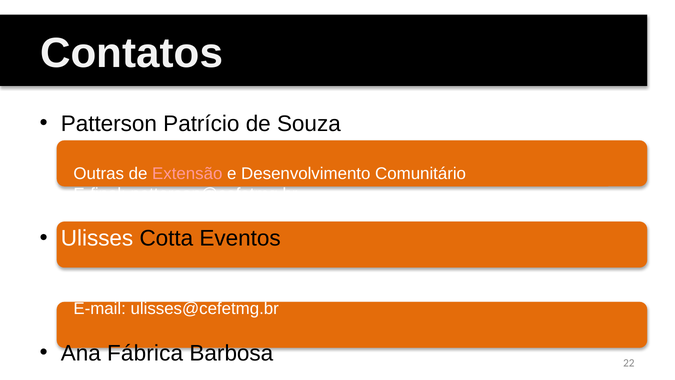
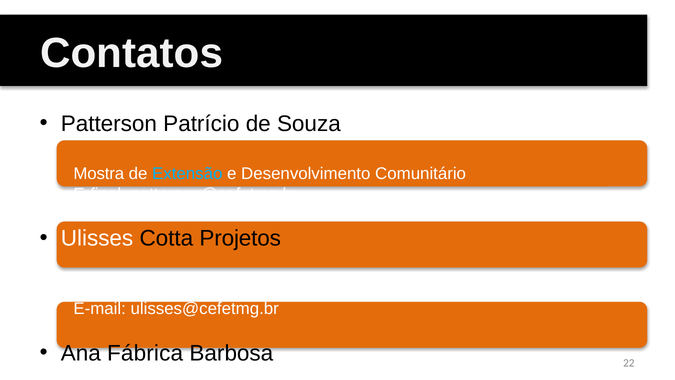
Outras: Outras -> Mostra
Extensão at (187, 174) colour: pink -> light blue
Eventos: Eventos -> Projetos
